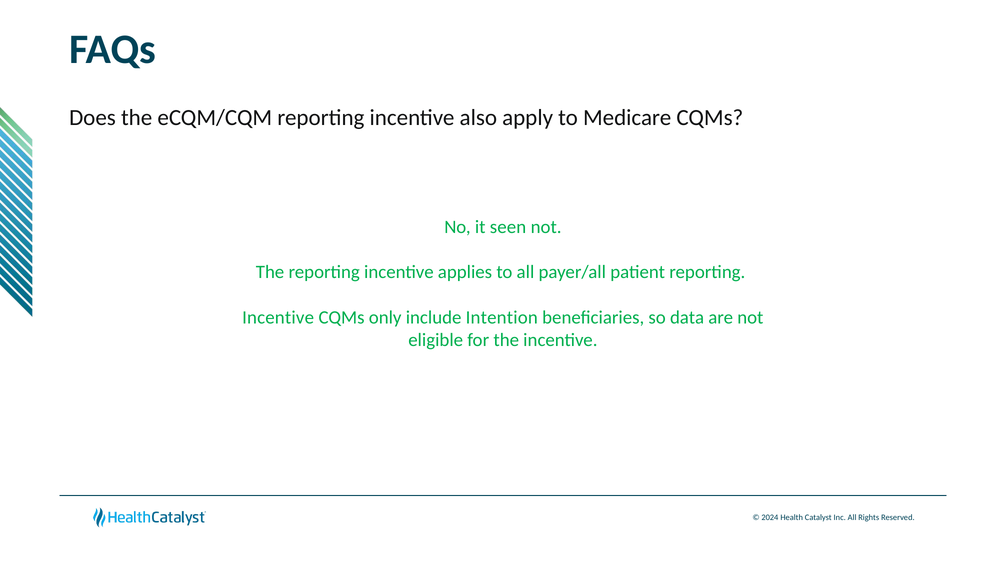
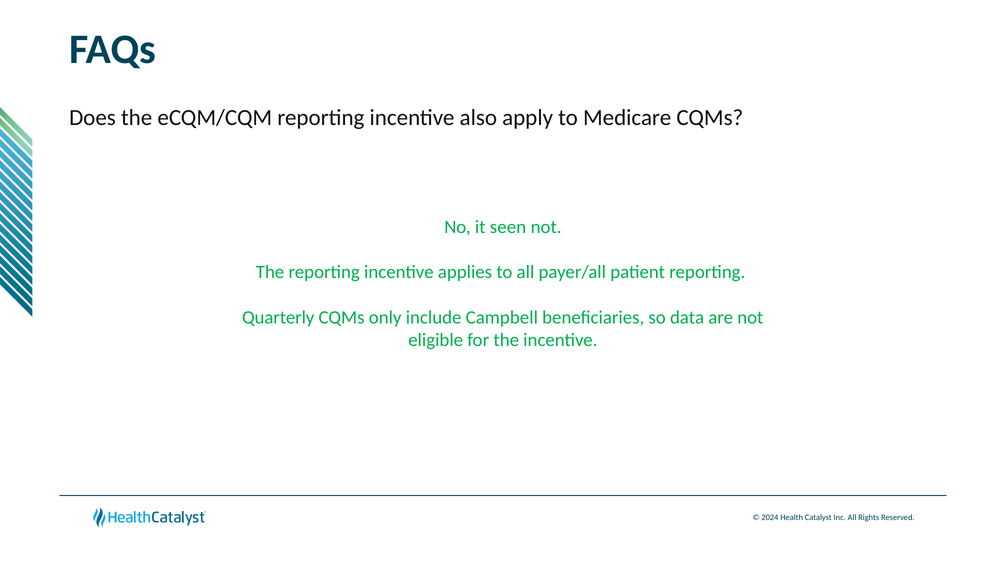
Incentive at (278, 317): Incentive -> Quarterly
Intention: Intention -> Campbell
